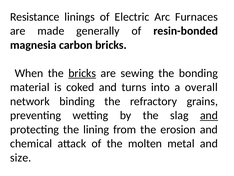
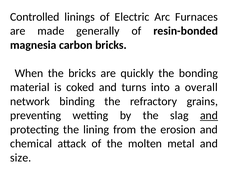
Resistance: Resistance -> Controlled
bricks at (82, 73) underline: present -> none
sewing: sewing -> quickly
